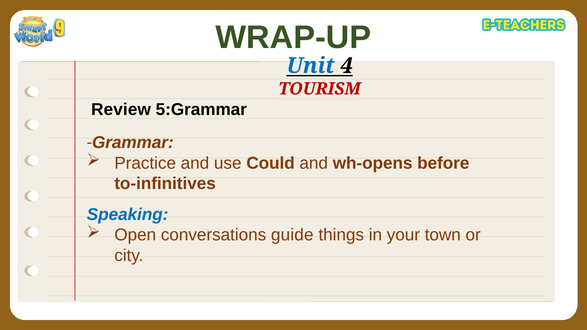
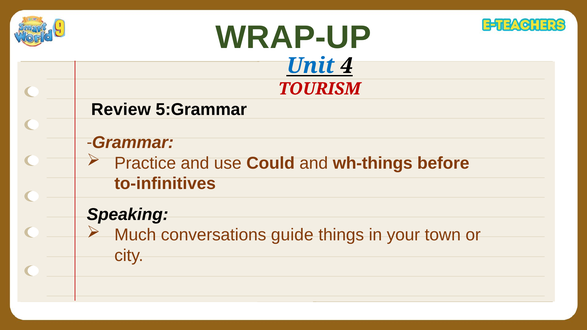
wh-opens: wh-opens -> wh-things
Speaking colour: blue -> black
Open: Open -> Much
